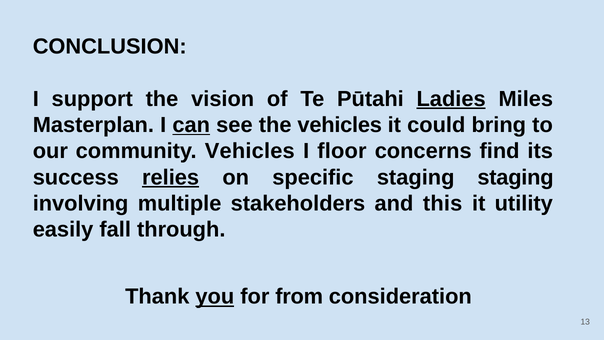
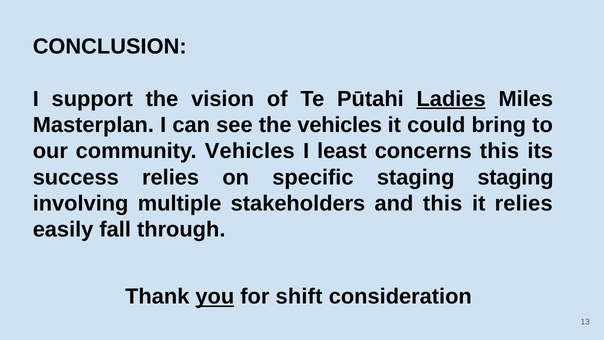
can underline: present -> none
floor: floor -> least
concerns find: find -> this
relies at (171, 177) underline: present -> none
it utility: utility -> relies
from: from -> shift
